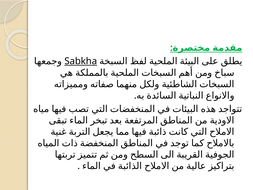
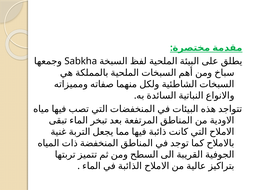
Sabkha underline: present -> none
